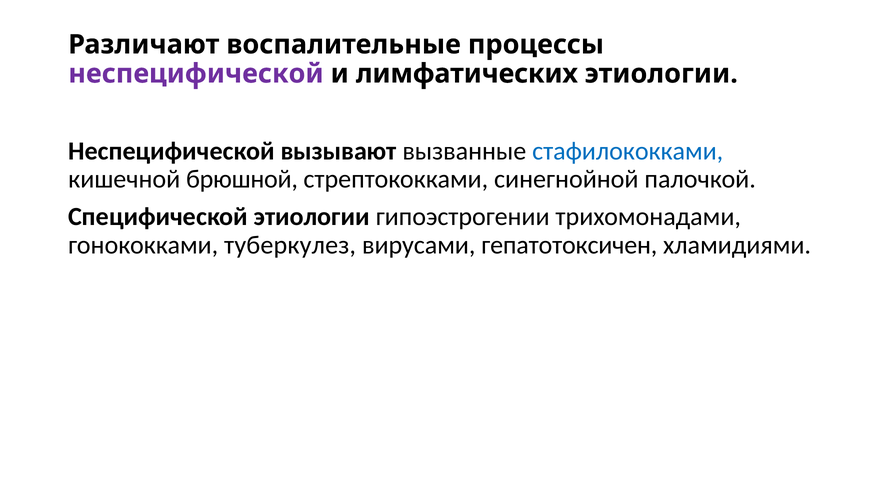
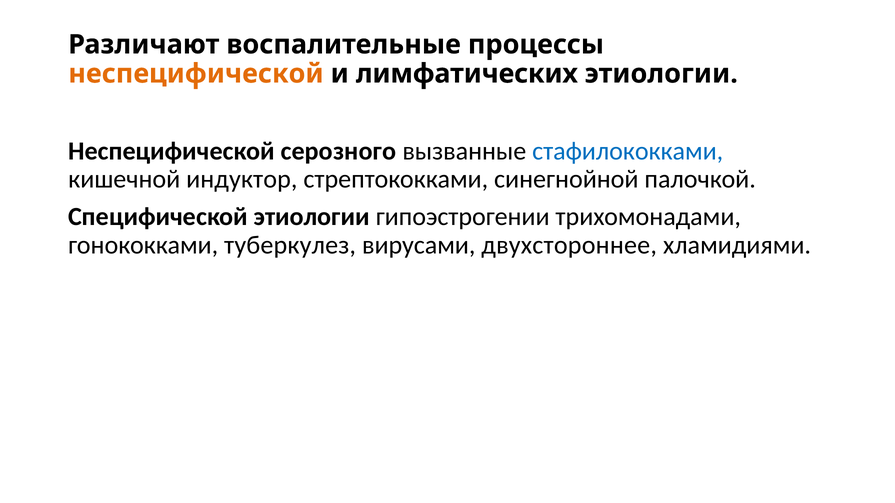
неспецифической at (196, 74) colour: purple -> orange
вызывают: вызывают -> серозного
брюшной: брюшной -> индуктор
гепатотоксичен: гепатотоксичен -> двухстороннее
